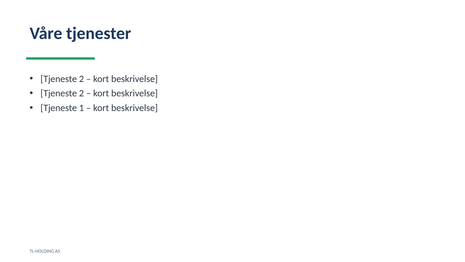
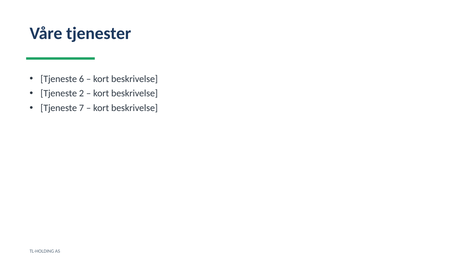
2 at (82, 79): 2 -> 6
1: 1 -> 7
